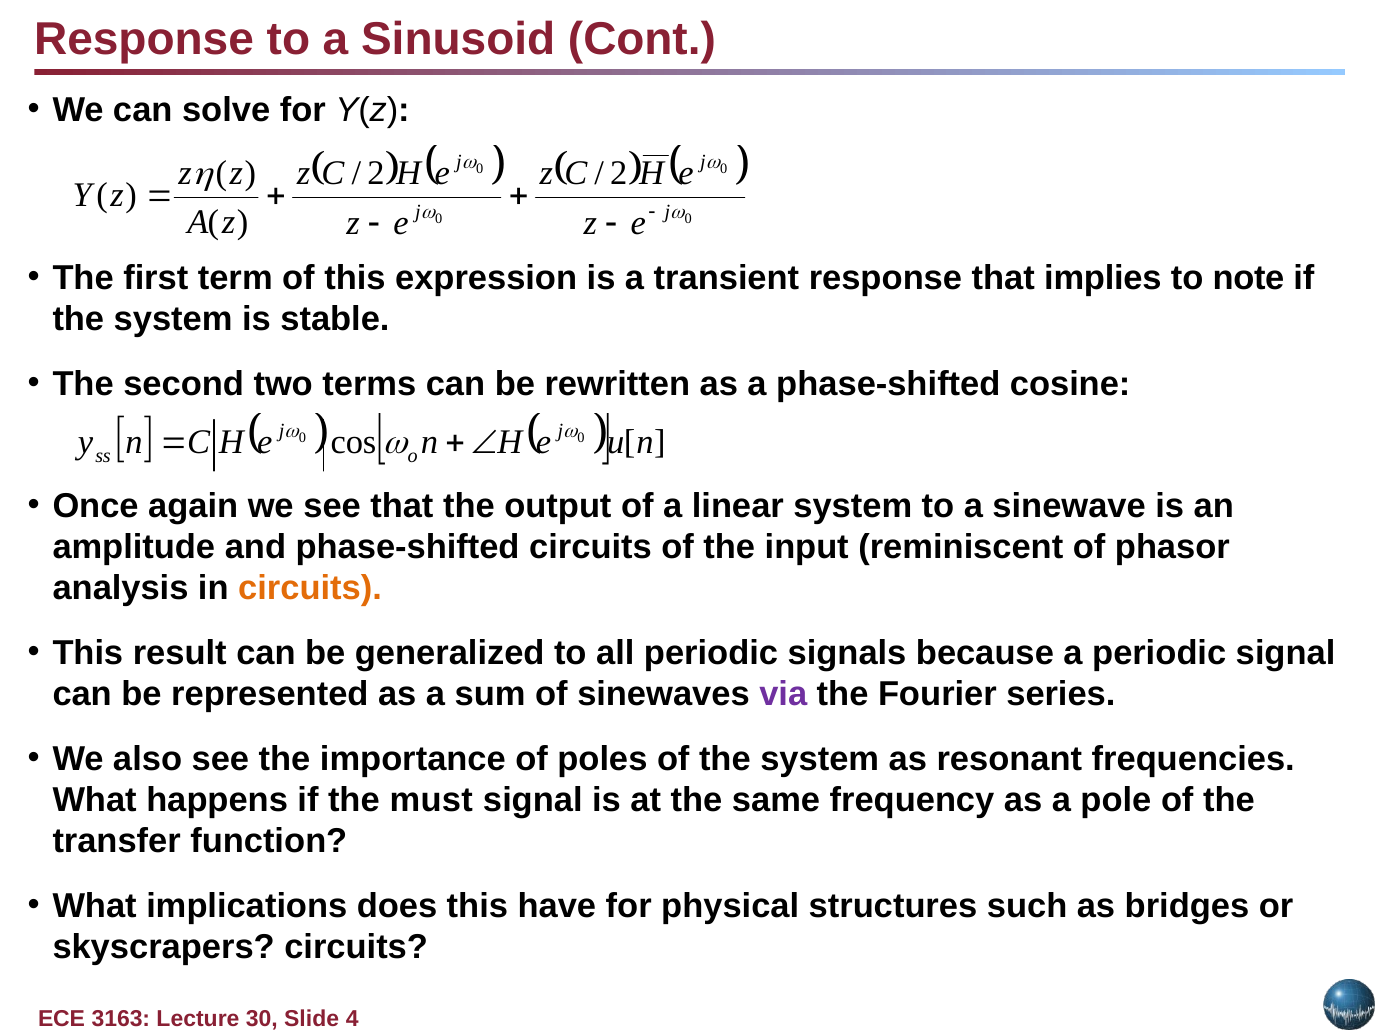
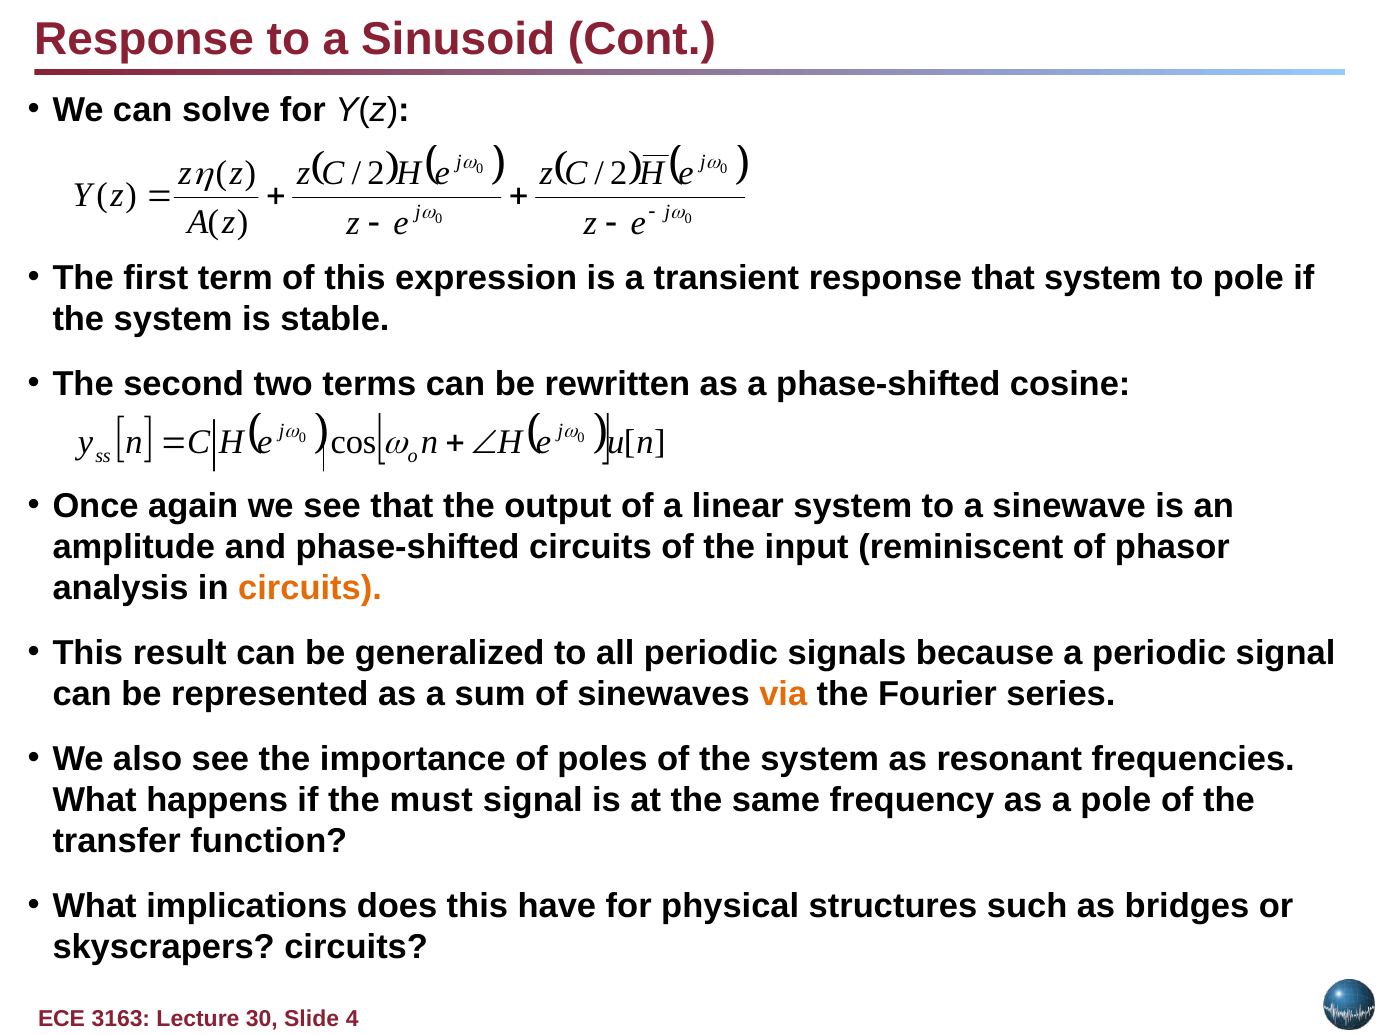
that implies: implies -> system
to note: note -> pole
via colour: purple -> orange
